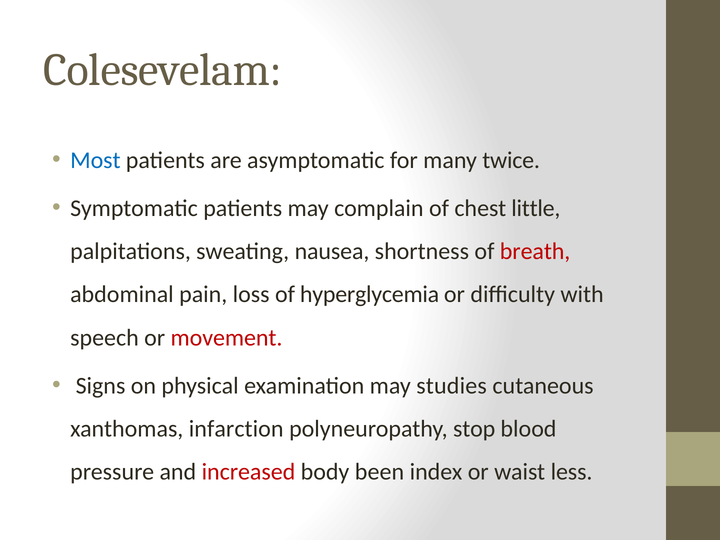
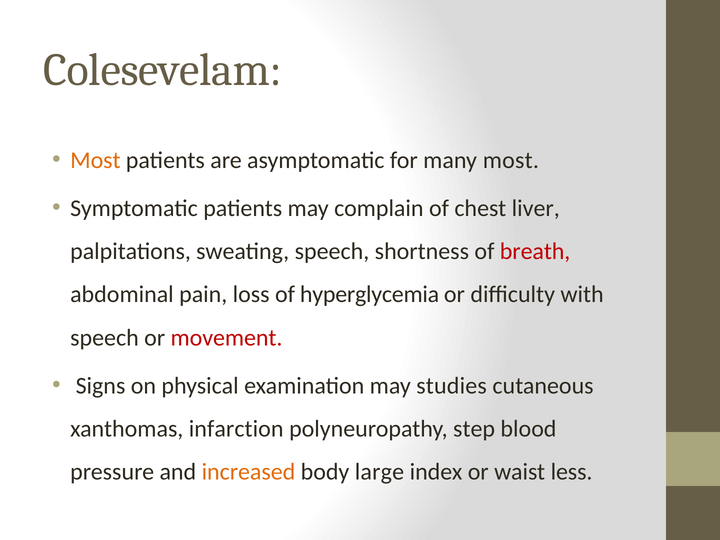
Most at (95, 160) colour: blue -> orange
many twice: twice -> most
little: little -> liver
sweating nausea: nausea -> speech
stop: stop -> step
increased colour: red -> orange
been: been -> large
